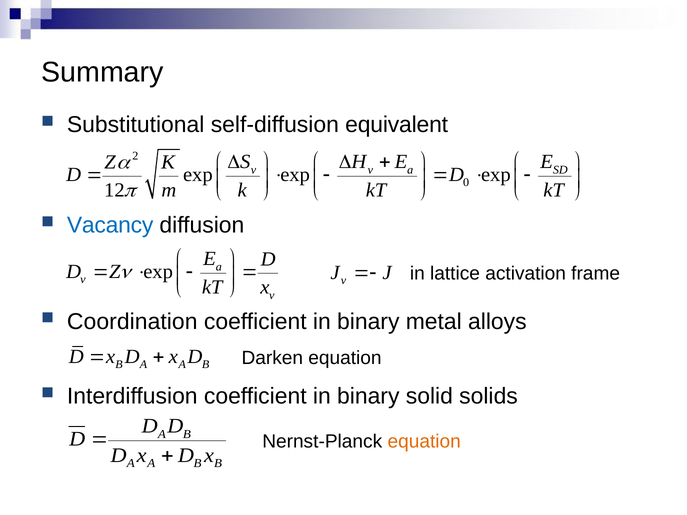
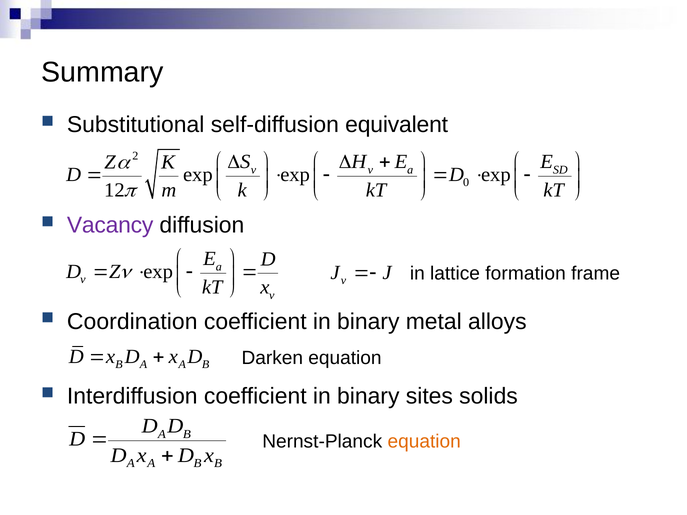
Vacancy colour: blue -> purple
activation: activation -> formation
solid: solid -> sites
